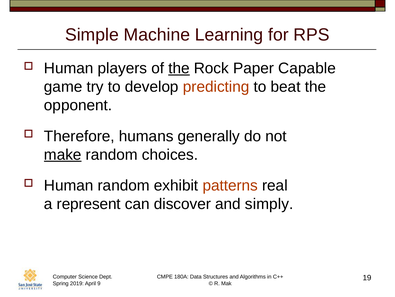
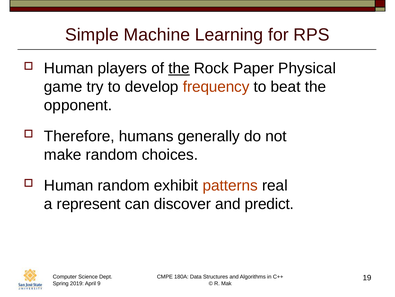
Capable: Capable -> Physical
predicting: predicting -> frequency
make underline: present -> none
simply: simply -> predict
